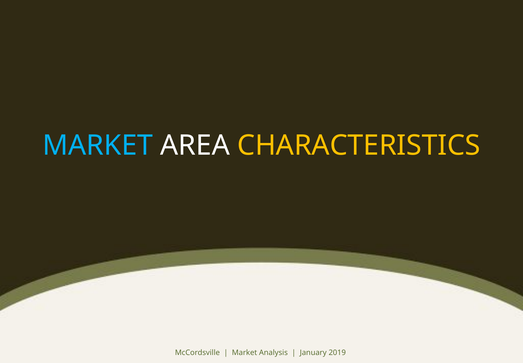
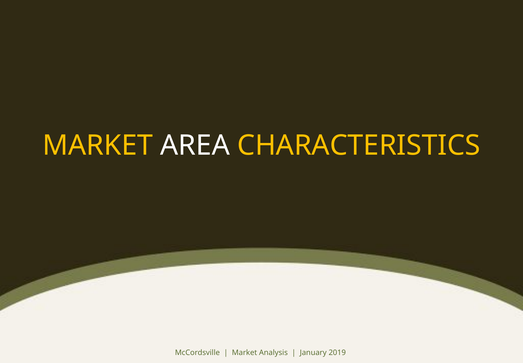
MARKET at (98, 146) colour: light blue -> yellow
